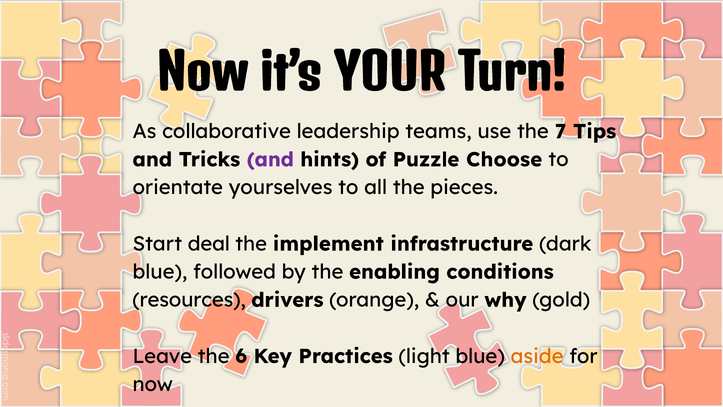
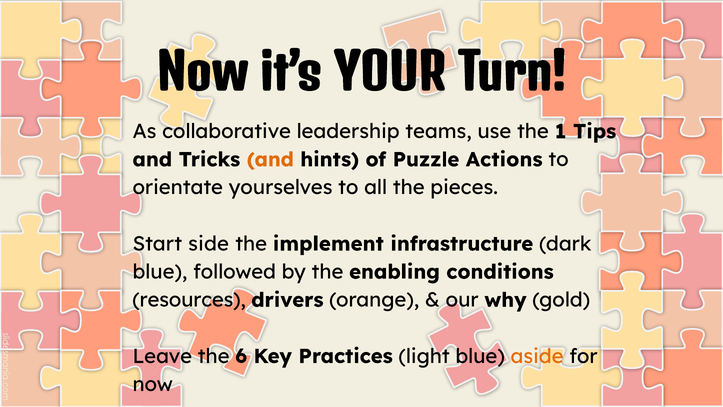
7: 7 -> 1
and at (270, 160) colour: purple -> orange
Choose: Choose -> Actions
deal: deal -> side
